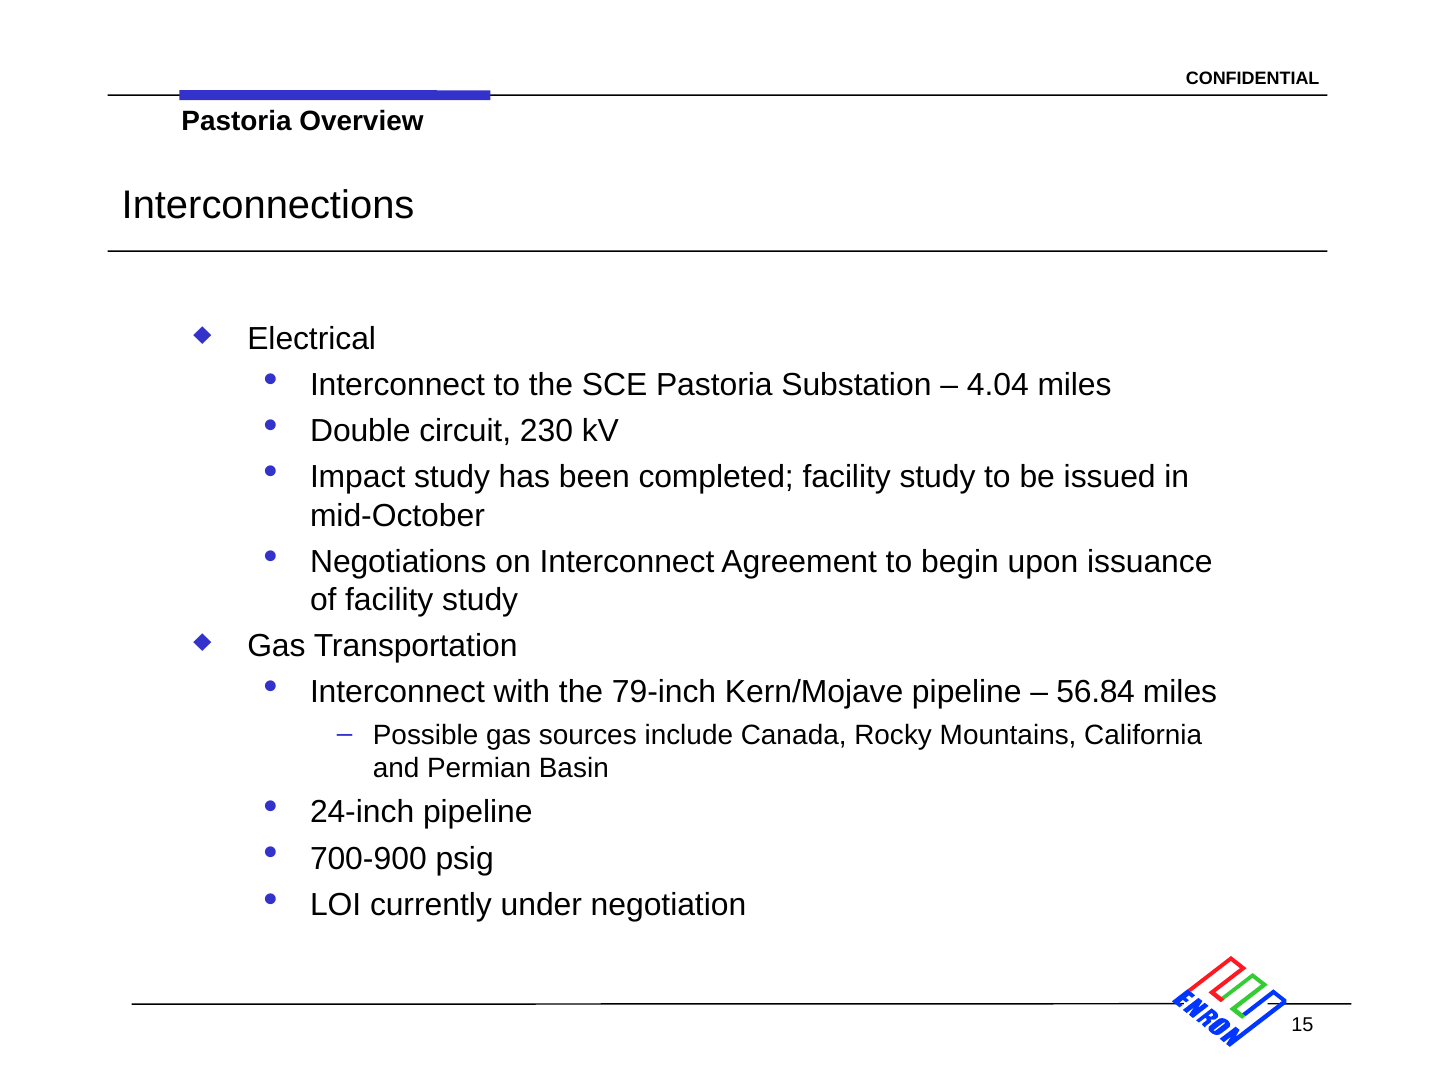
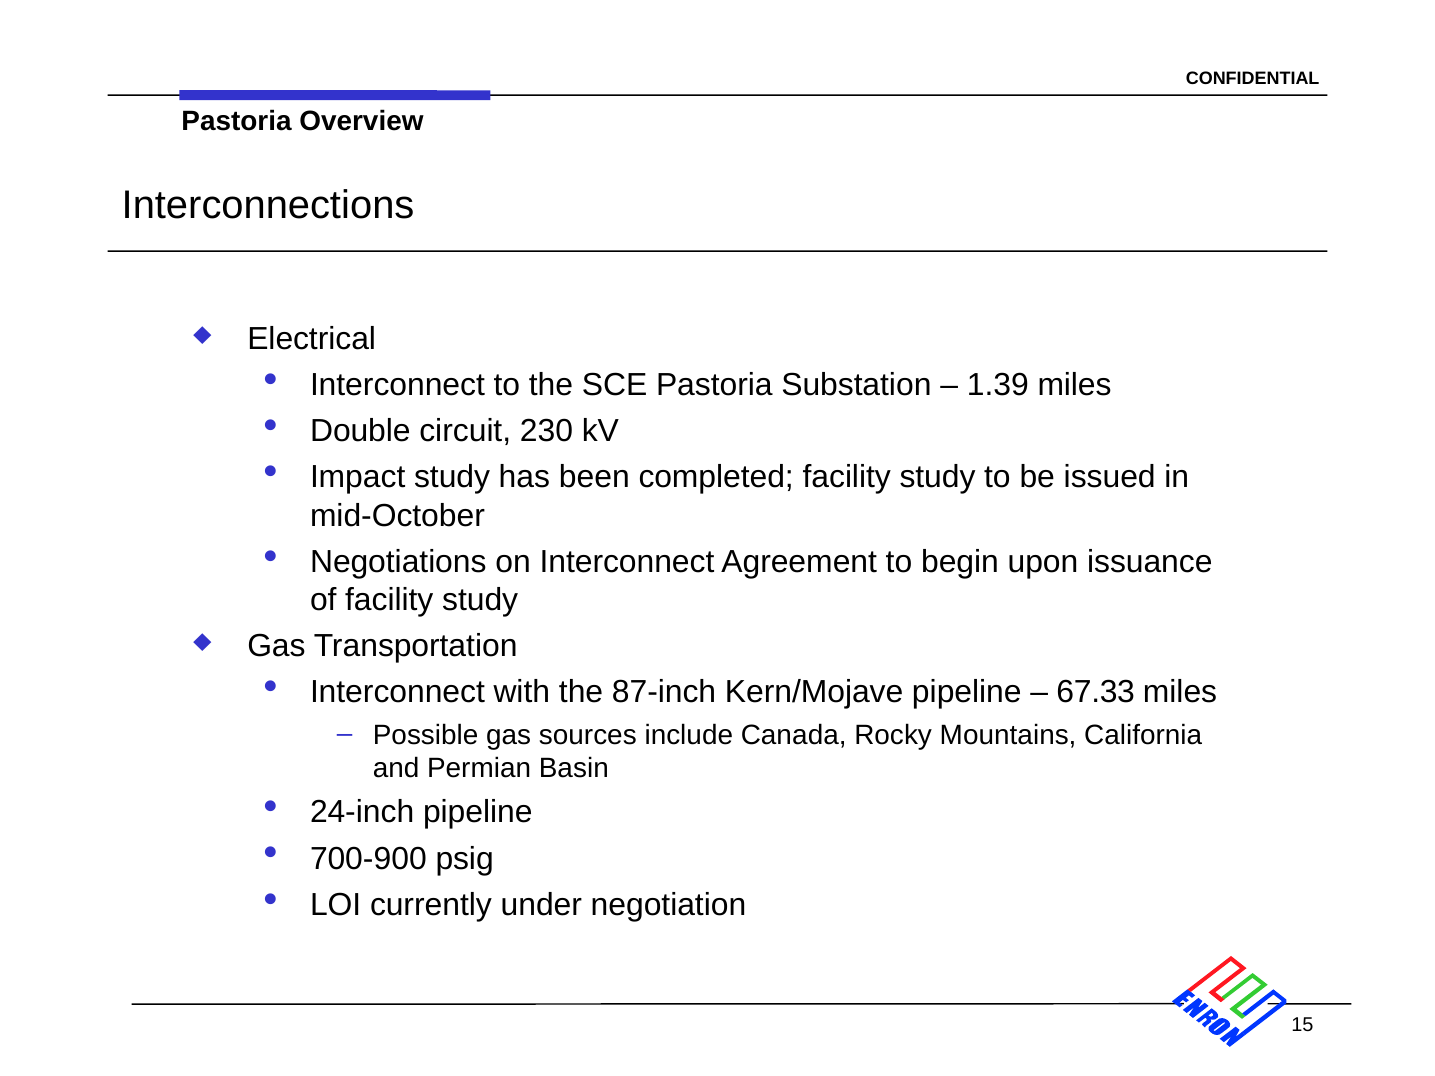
4.04: 4.04 -> 1.39
79-inch: 79-inch -> 87-inch
56.84: 56.84 -> 67.33
